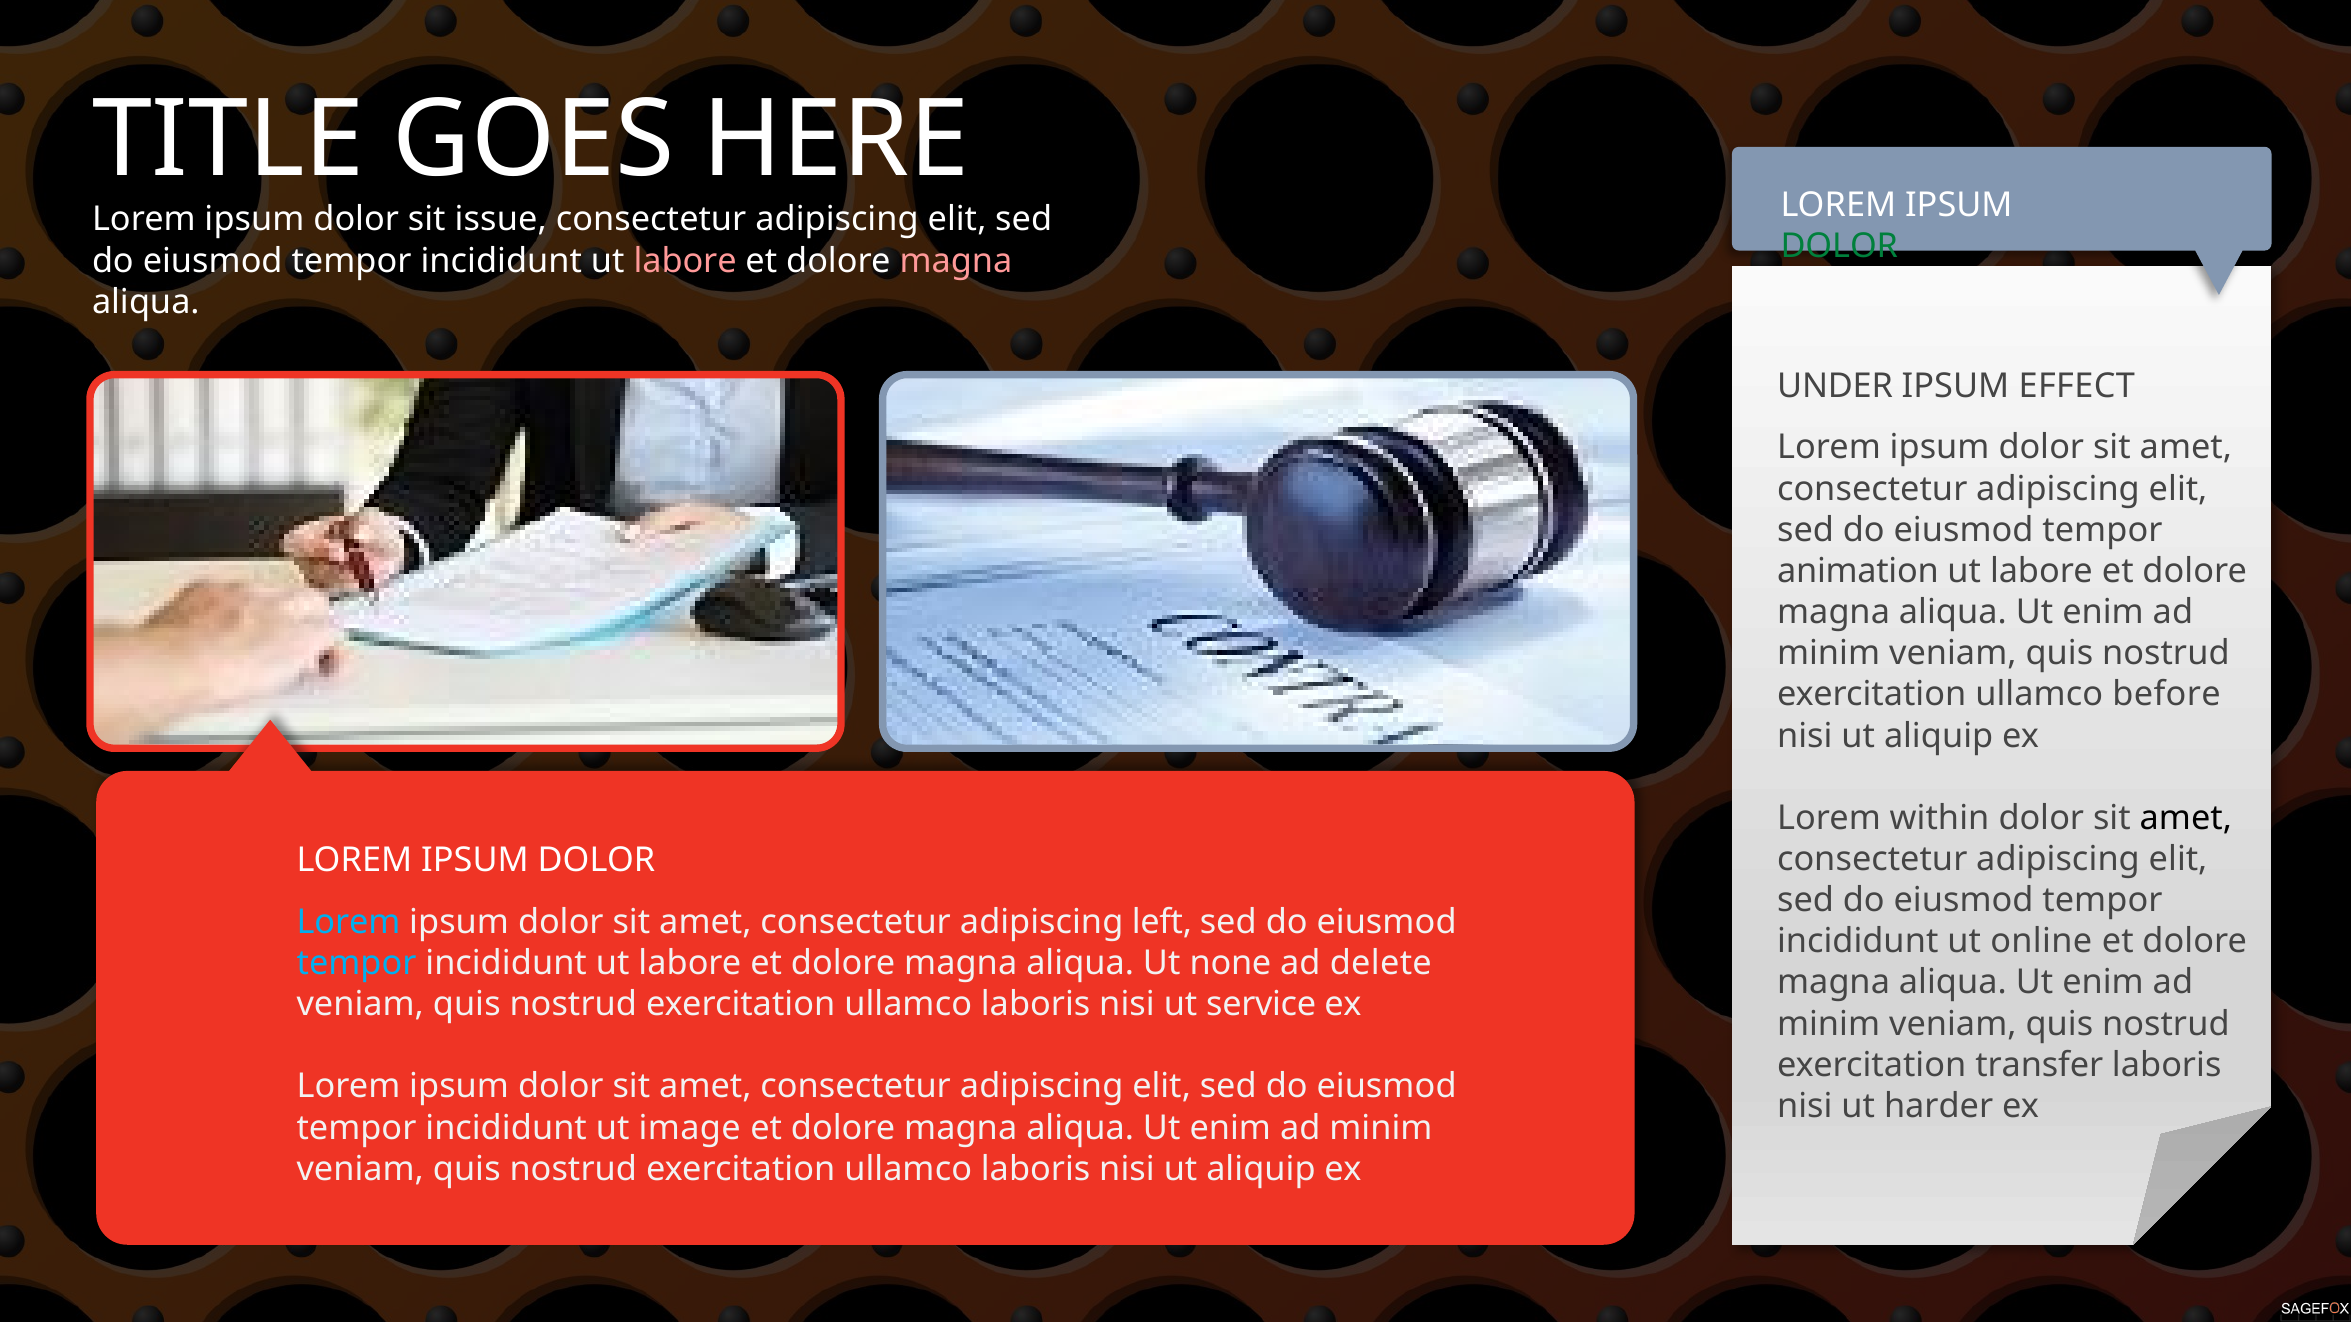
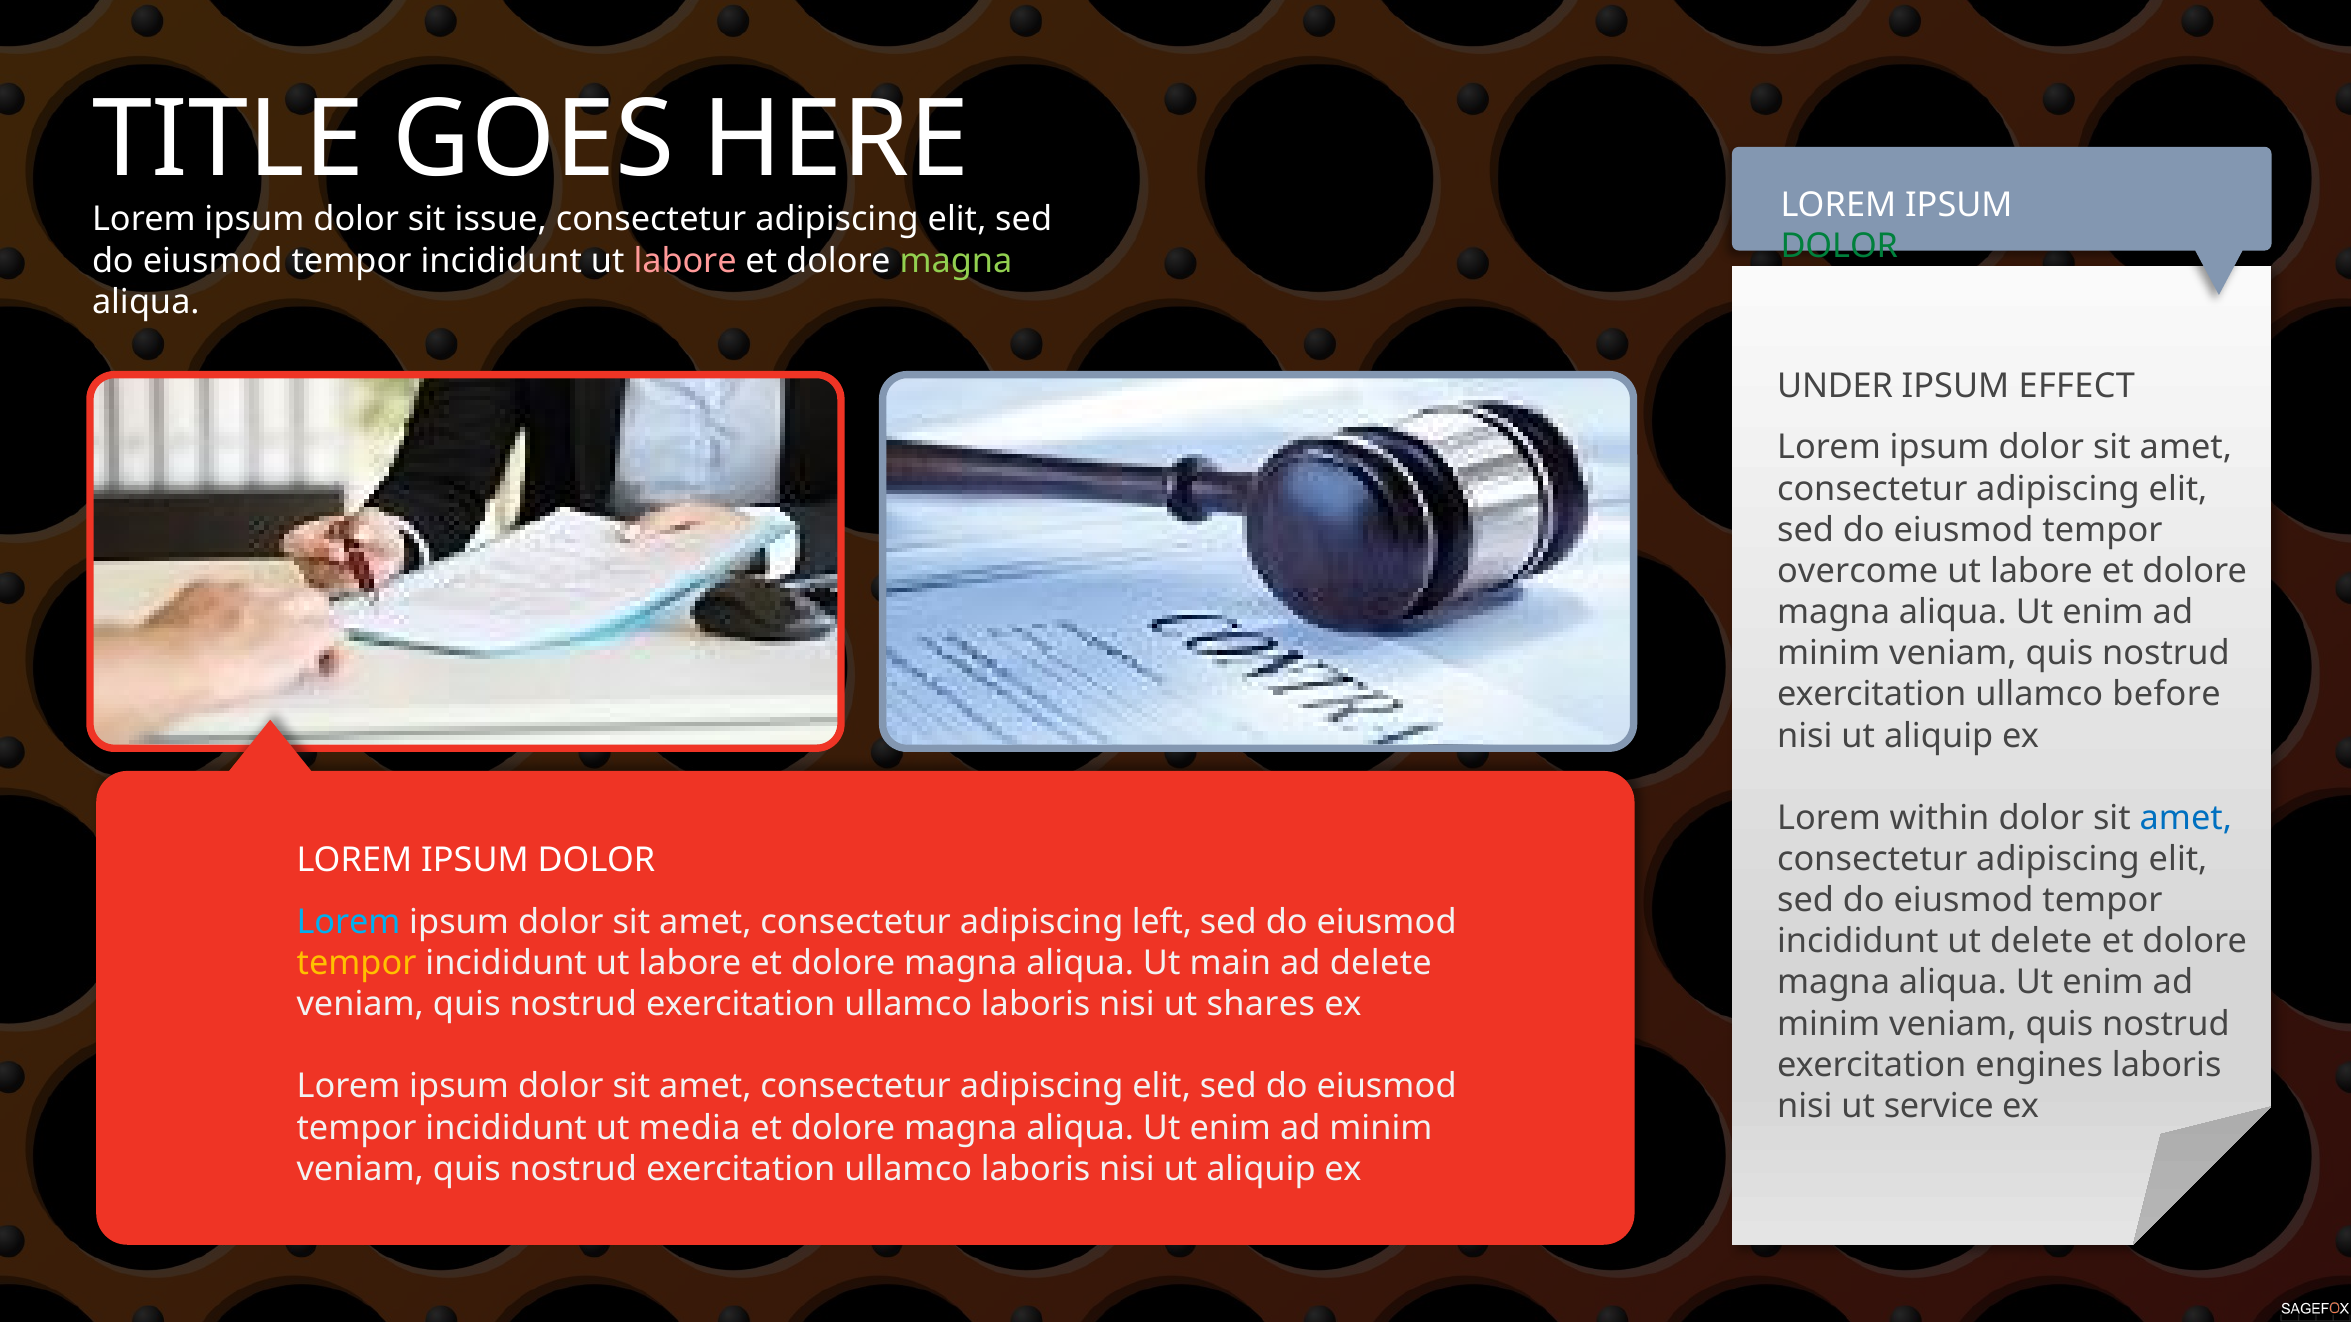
magna at (956, 261) colour: pink -> light green
animation: animation -> overcome
amet at (2186, 818) colour: black -> blue
ut online: online -> delete
tempor at (357, 963) colour: light blue -> yellow
none: none -> main
service: service -> shares
transfer: transfer -> engines
harder: harder -> service
image: image -> media
